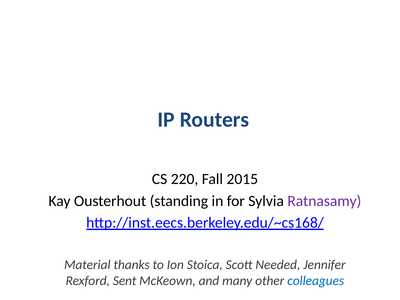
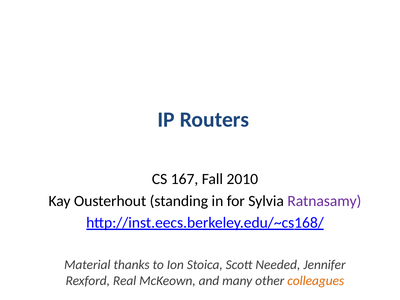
220: 220 -> 167
2015: 2015 -> 2010
Sent: Sent -> Real
colleagues colour: blue -> orange
